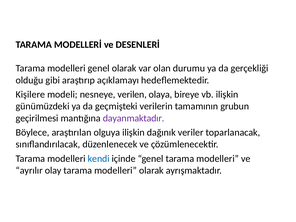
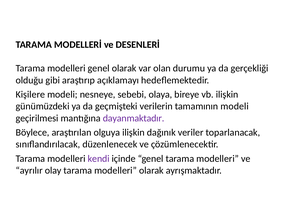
verilen: verilen -> sebebi
tamamının grubun: grubun -> modeli
kendi colour: blue -> purple
